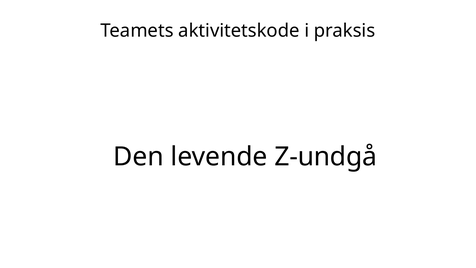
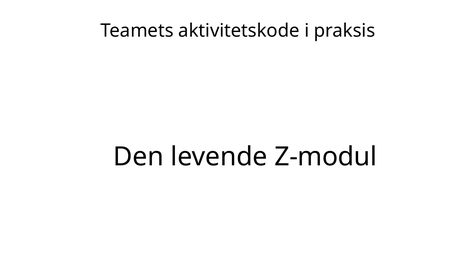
Z-undgå: Z-undgå -> Z-modul
